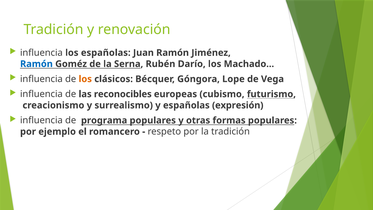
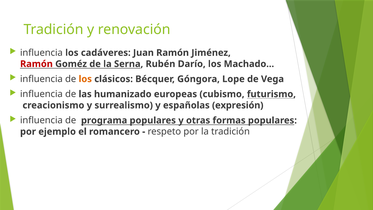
los españolas: españolas -> cadáveres
Ramón at (36, 64) colour: blue -> red
reconocibles: reconocibles -> humanizado
